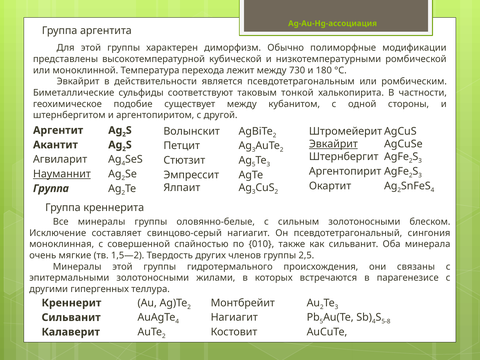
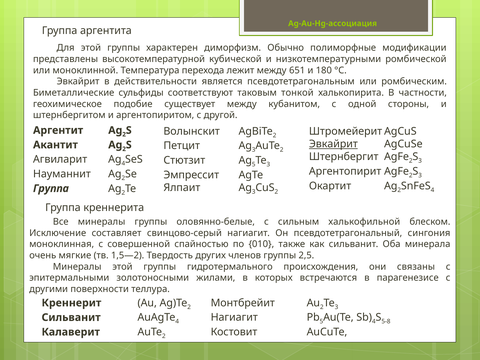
730: 730 -> 651
Науманнит underline: present -> none
сильным золотоносными: золотоносными -> халькофильной
гипергенных: гипергенных -> поверхности
